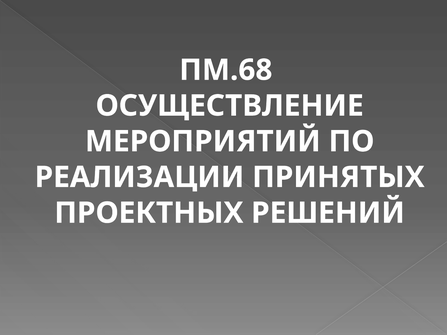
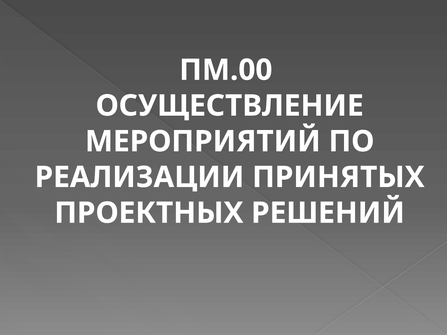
ПМ.68: ПМ.68 -> ПМ.00
